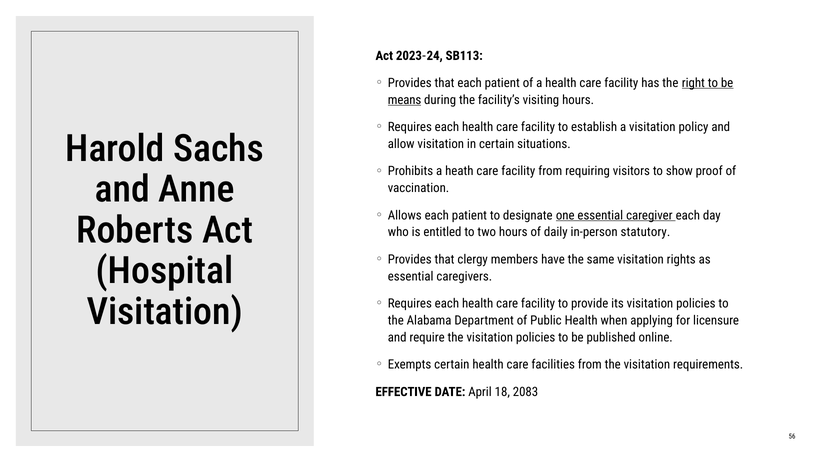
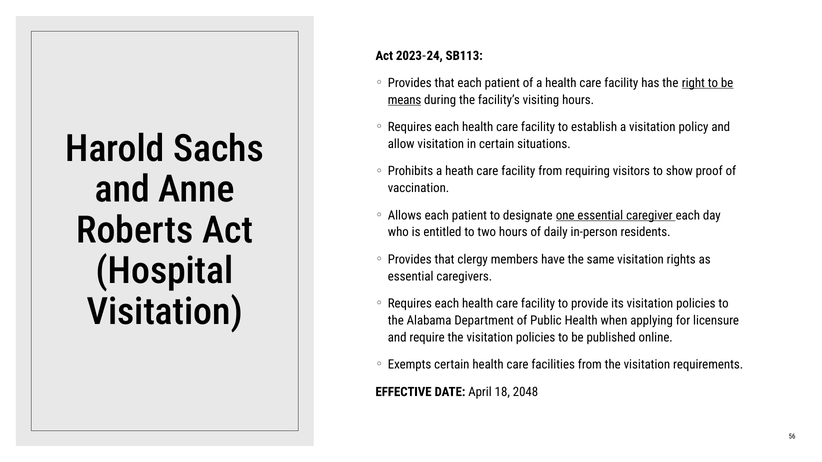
statutory: statutory -> residents
2083: 2083 -> 2048
